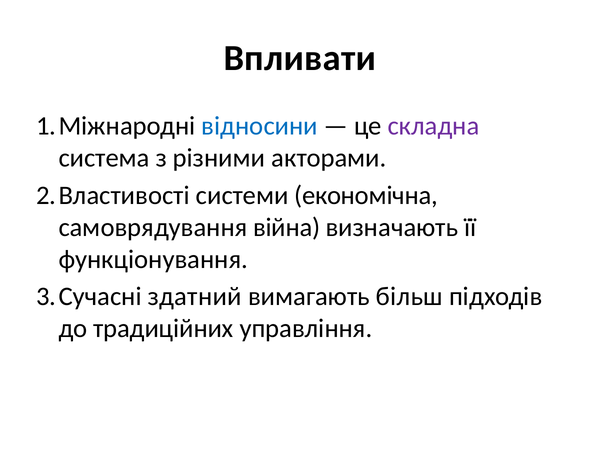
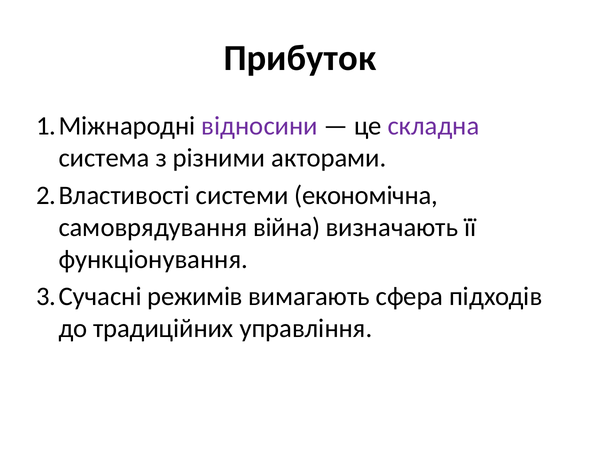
Впливати: Впливати -> Прибуток
відносини colour: blue -> purple
здатний: здатний -> режимів
більш: більш -> сфера
